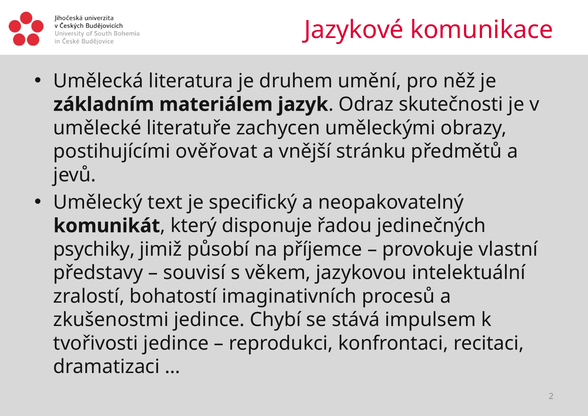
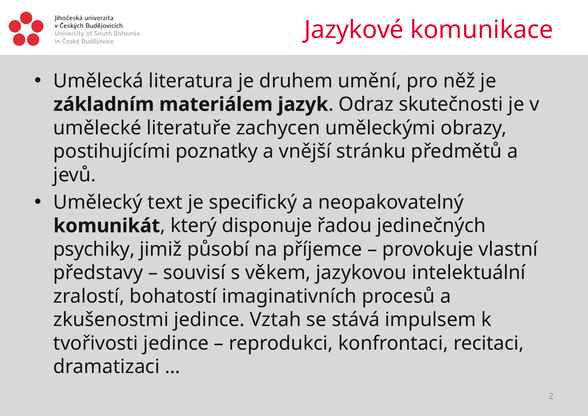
ověřovat: ověřovat -> poznatky
Chybí: Chybí -> Vztah
